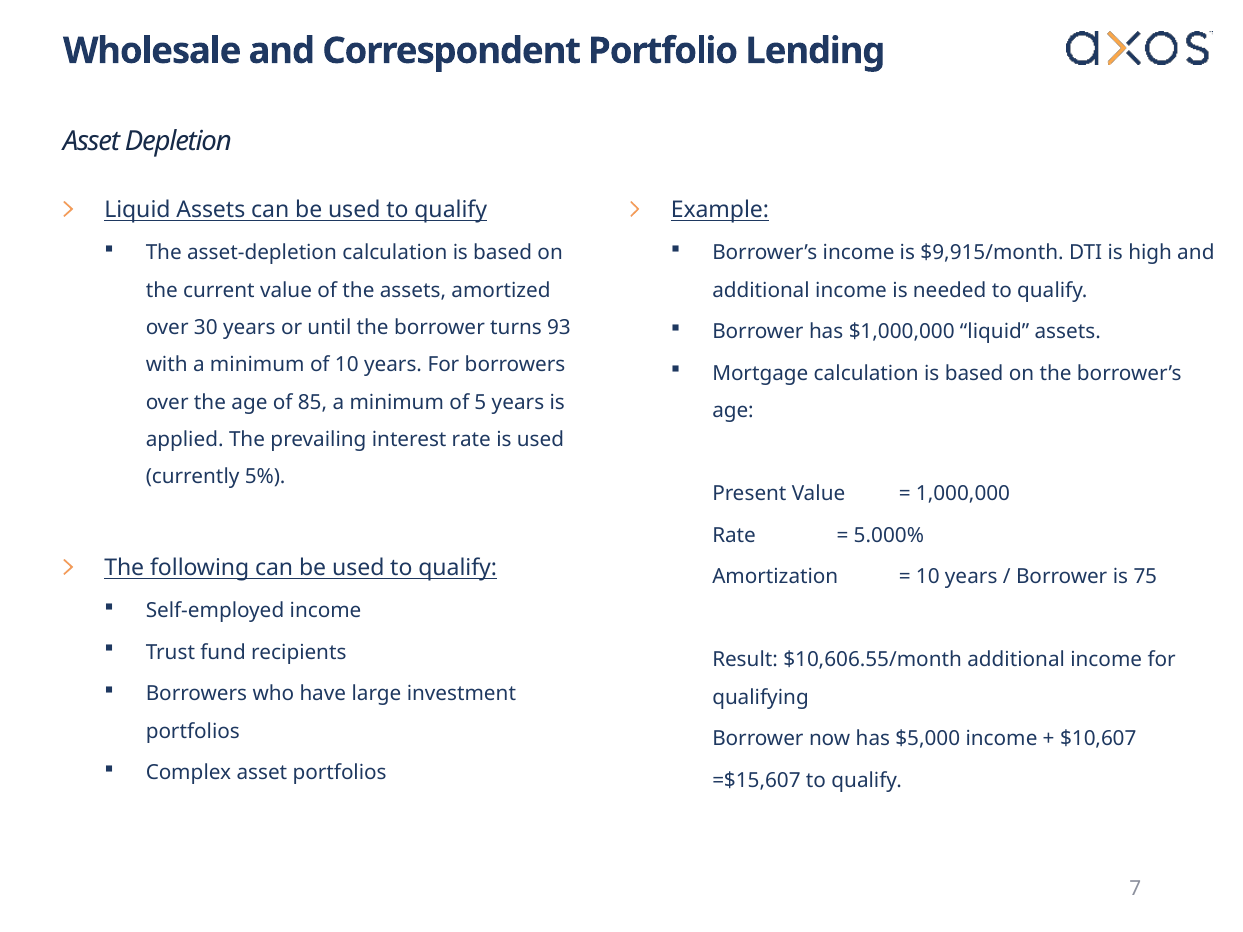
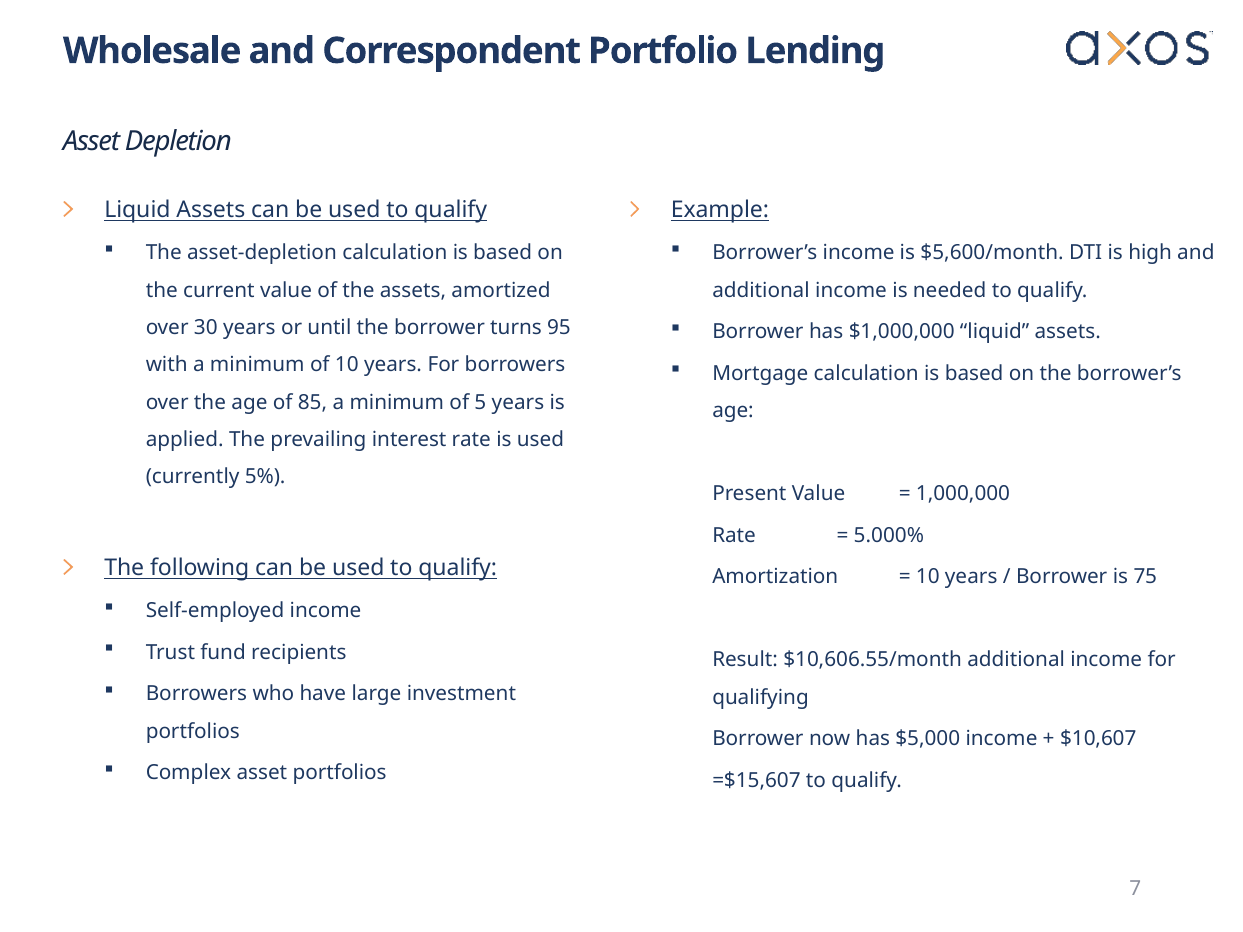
$9,915/month: $9,915/month -> $5,600/month
93: 93 -> 95
